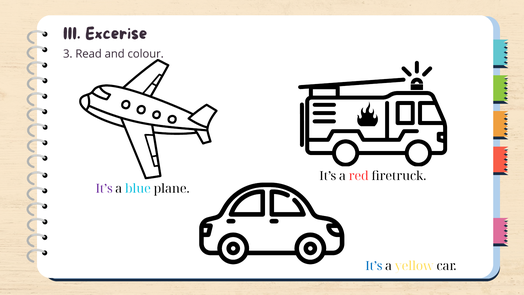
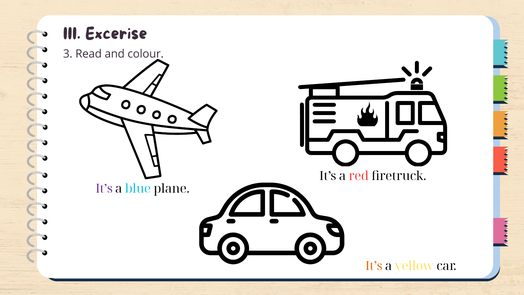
It’s at (374, 266) colour: blue -> orange
